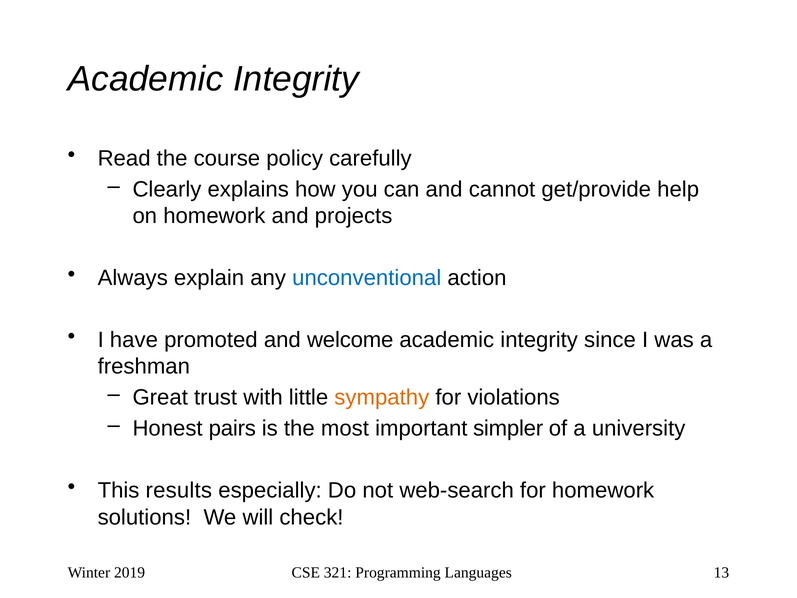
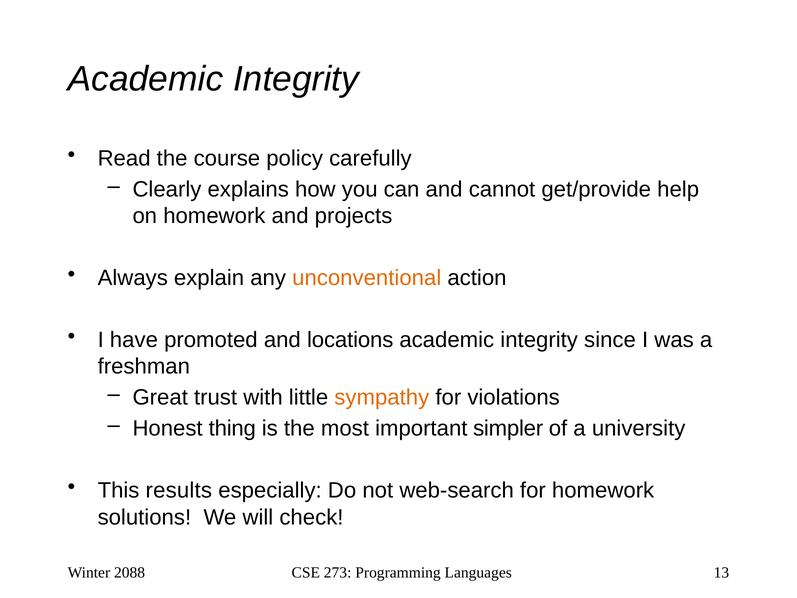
unconventional colour: blue -> orange
welcome: welcome -> locations
pairs: pairs -> thing
2019: 2019 -> 2088
321: 321 -> 273
